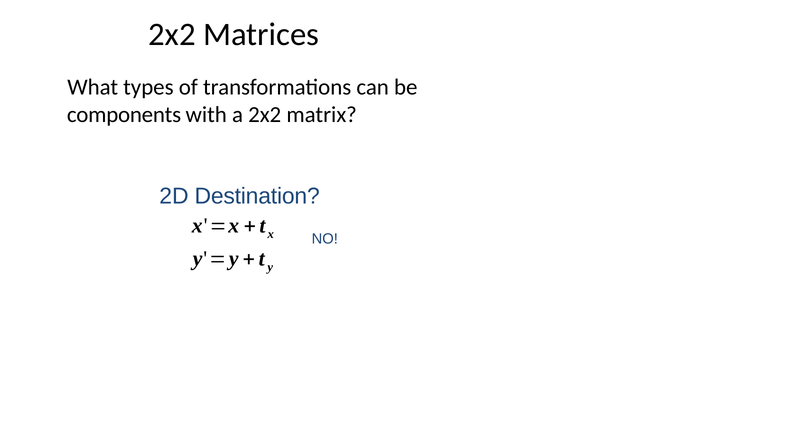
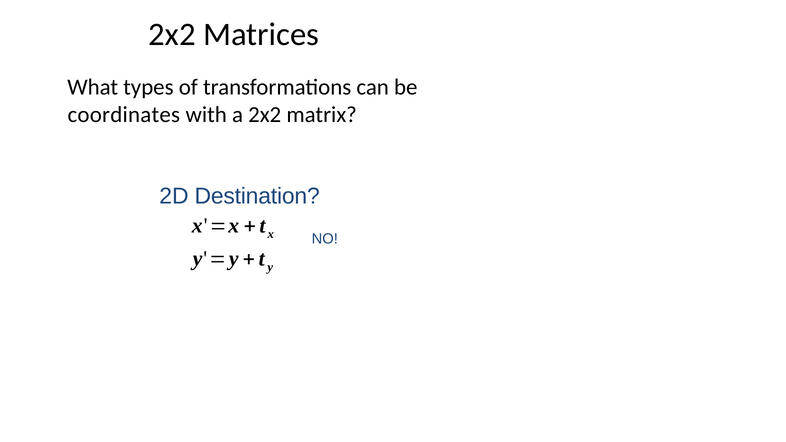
components: components -> coordinates
